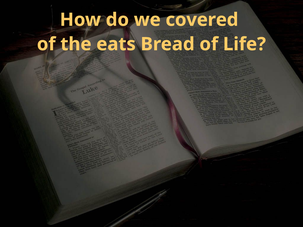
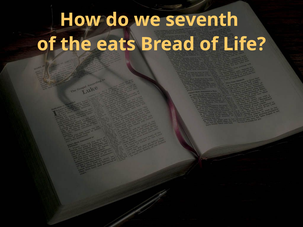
covered: covered -> seventh
